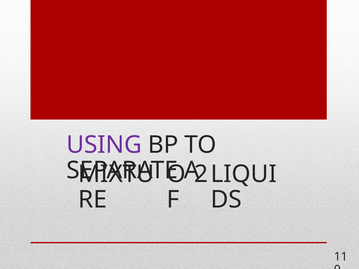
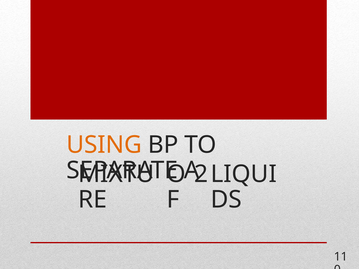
USING colour: purple -> orange
